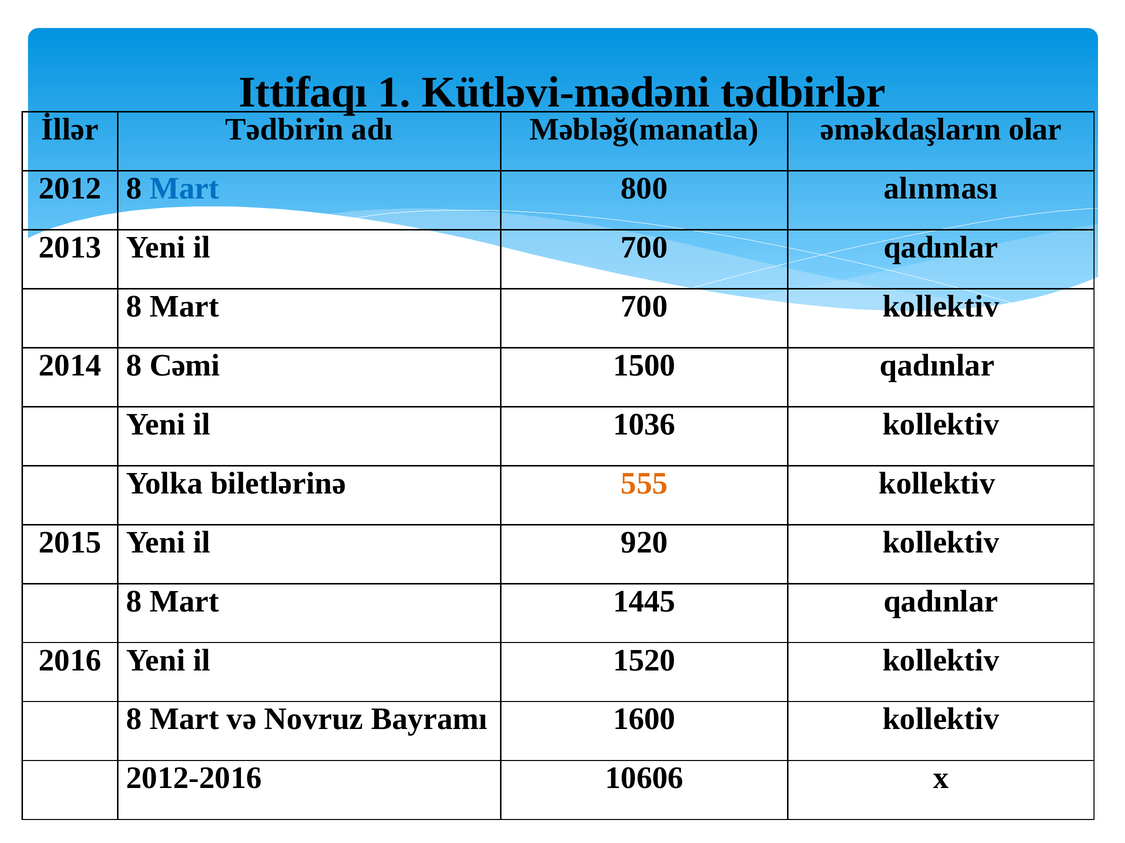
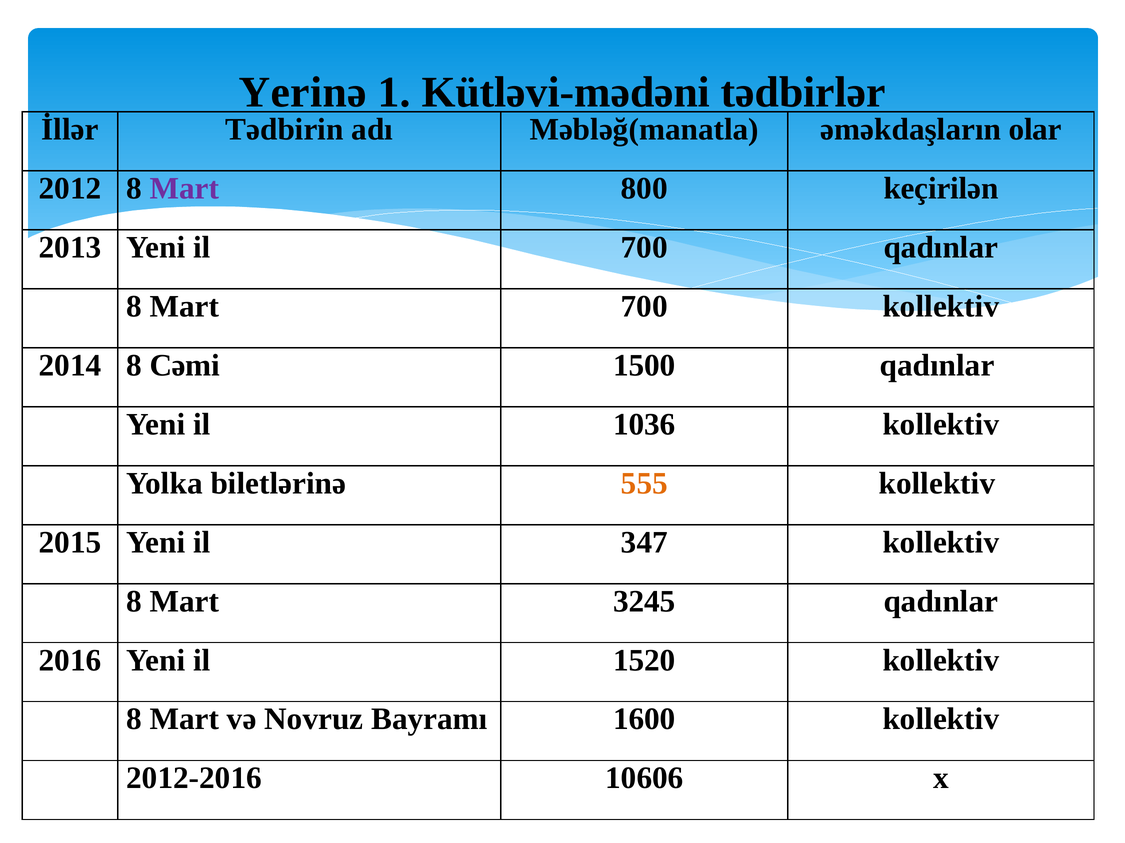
Ittifaqı: Ittifaqı -> Yerinə
Mart at (184, 188) colour: blue -> purple
alınması: alınması -> keçirilən
920: 920 -> 347
1445: 1445 -> 3245
